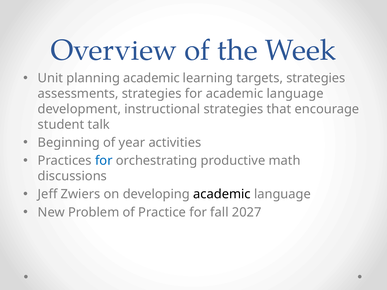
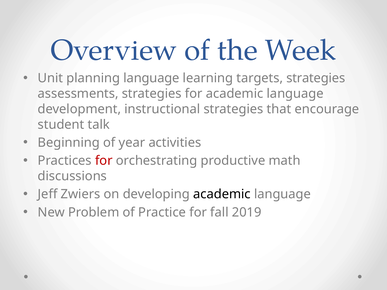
planning academic: academic -> language
for at (104, 161) colour: blue -> red
2027: 2027 -> 2019
